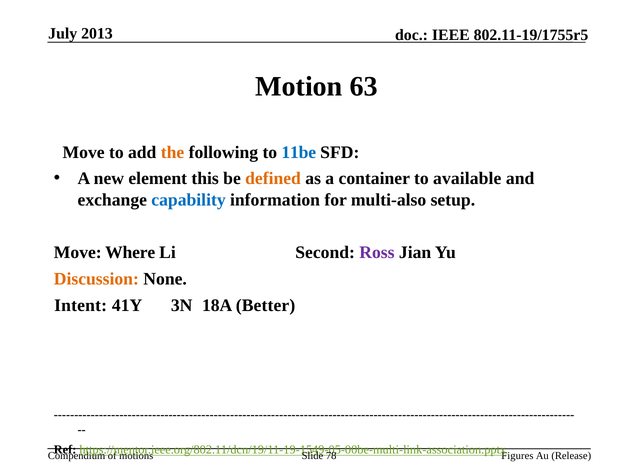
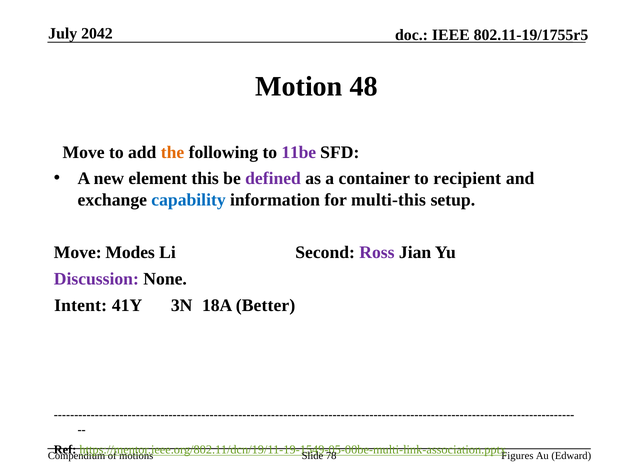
2013: 2013 -> 2042
63: 63 -> 48
11be colour: blue -> purple
defined colour: orange -> purple
available: available -> recipient
multi-also: multi-also -> multi-this
Where: Where -> Modes
Discussion colour: orange -> purple
Release: Release -> Edward
